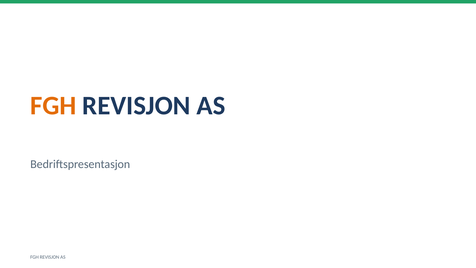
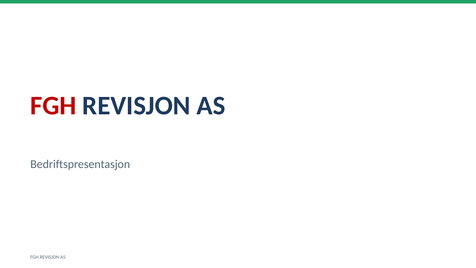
FGH at (53, 106) colour: orange -> red
